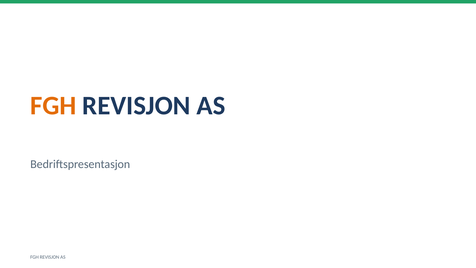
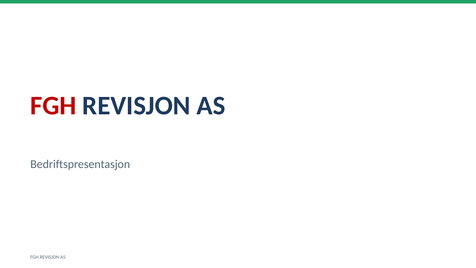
FGH at (53, 106) colour: orange -> red
